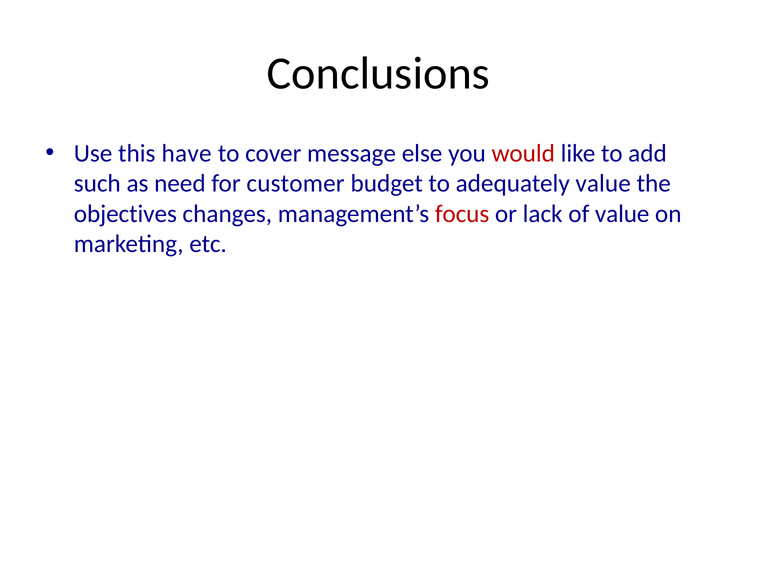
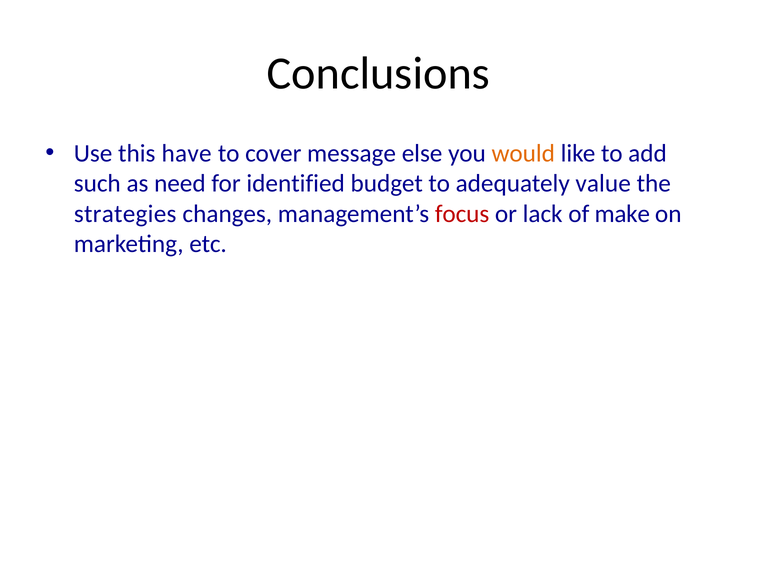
would colour: red -> orange
customer: customer -> identified
objectives: objectives -> strategies
of value: value -> make
